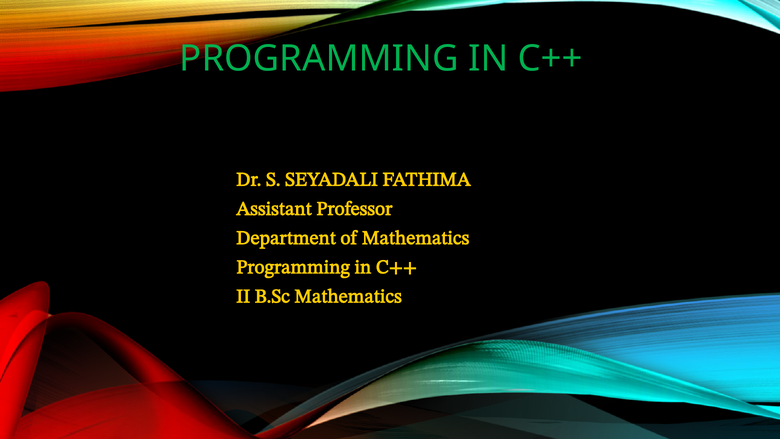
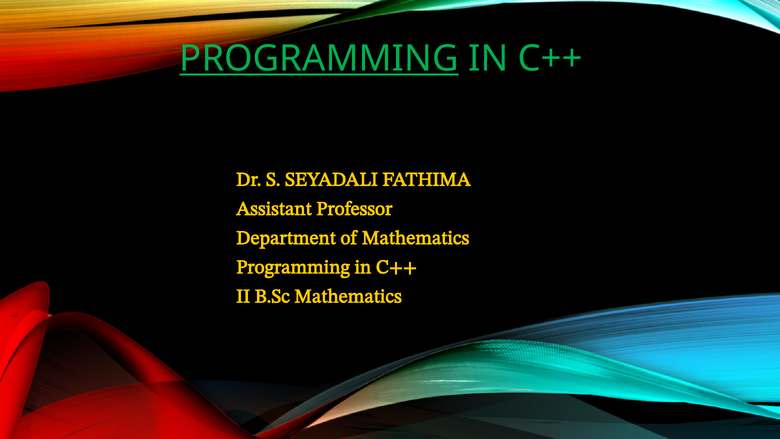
PROGRAMMING at (319, 59) underline: none -> present
